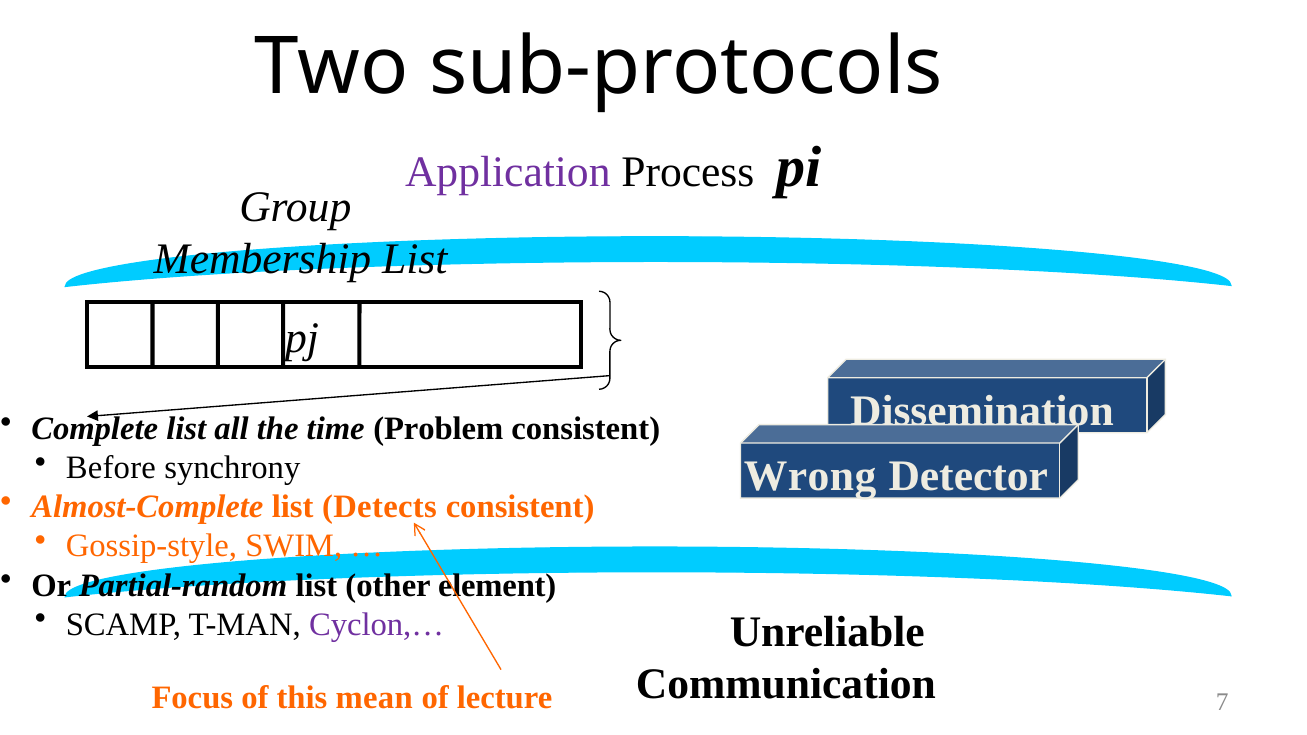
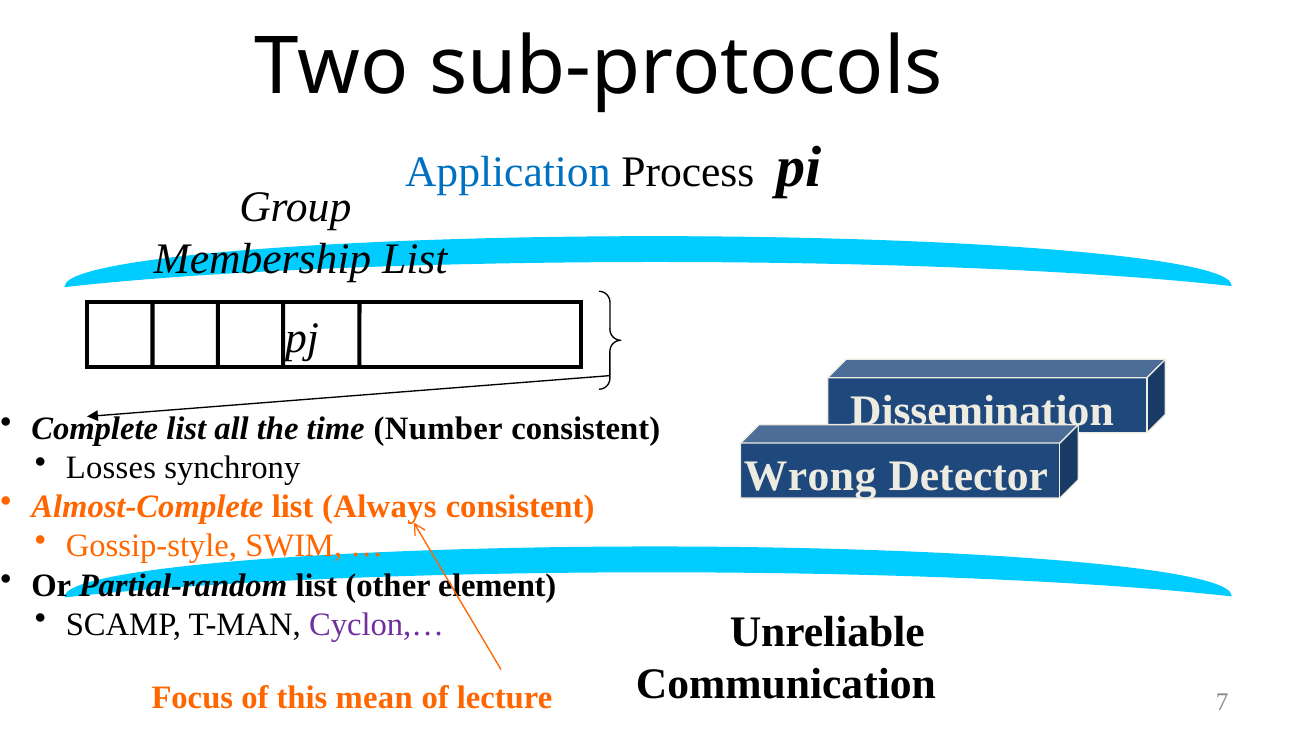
Application colour: purple -> blue
Problem: Problem -> Number
Before: Before -> Losses
Detects: Detects -> Always
